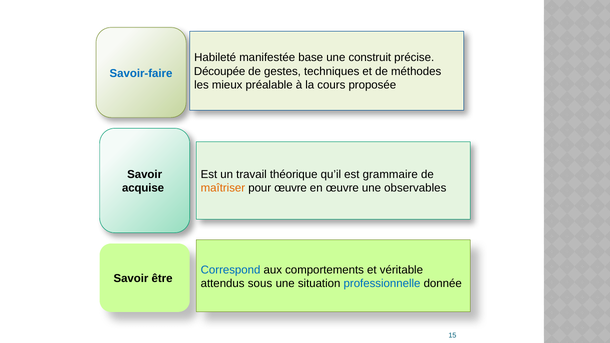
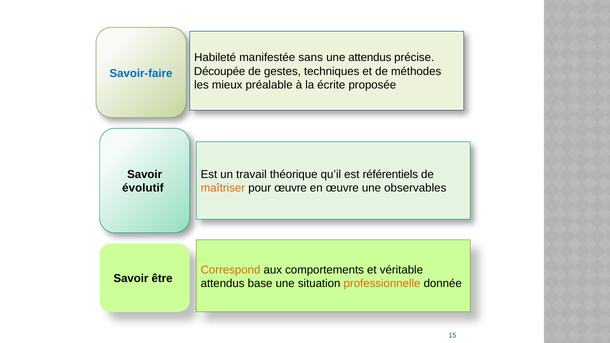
base: base -> sans
une construit: construit -> attendus
cours: cours -> écrite
grammaire: grammaire -> référentiels
acquise: acquise -> évolutif
Correspond colour: blue -> orange
sous: sous -> base
professionnelle colour: blue -> orange
